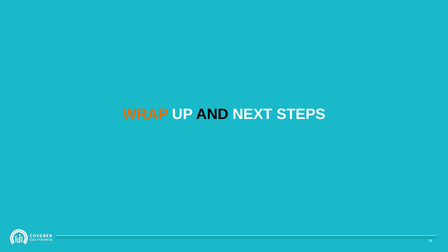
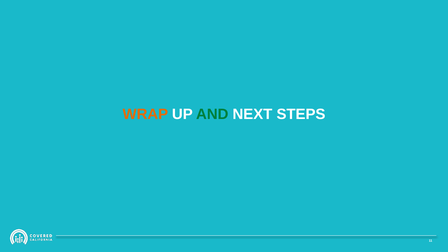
AND colour: black -> green
